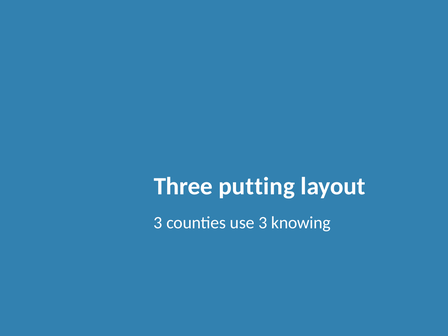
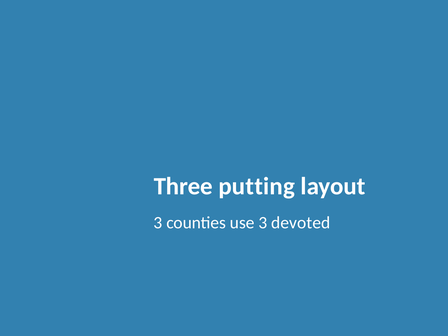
knowing: knowing -> devoted
